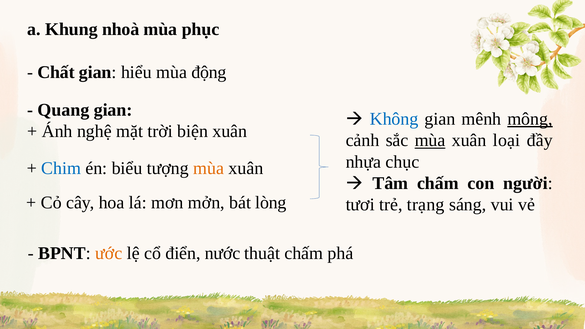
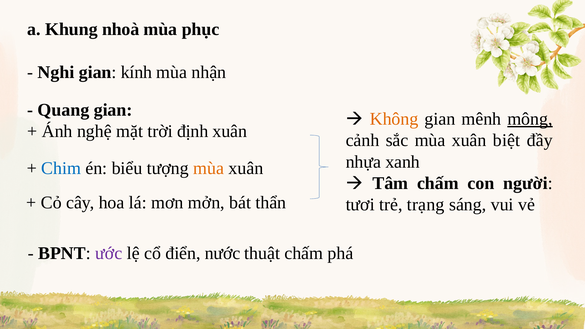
Chất: Chất -> Nghi
hiểu: hiểu -> kính
động: động -> nhận
Không colour: blue -> orange
biện: biện -> định
mùa at (430, 140) underline: present -> none
loại: loại -> biệt
chục: chục -> xanh
lòng: lòng -> thẩn
ước colour: orange -> purple
